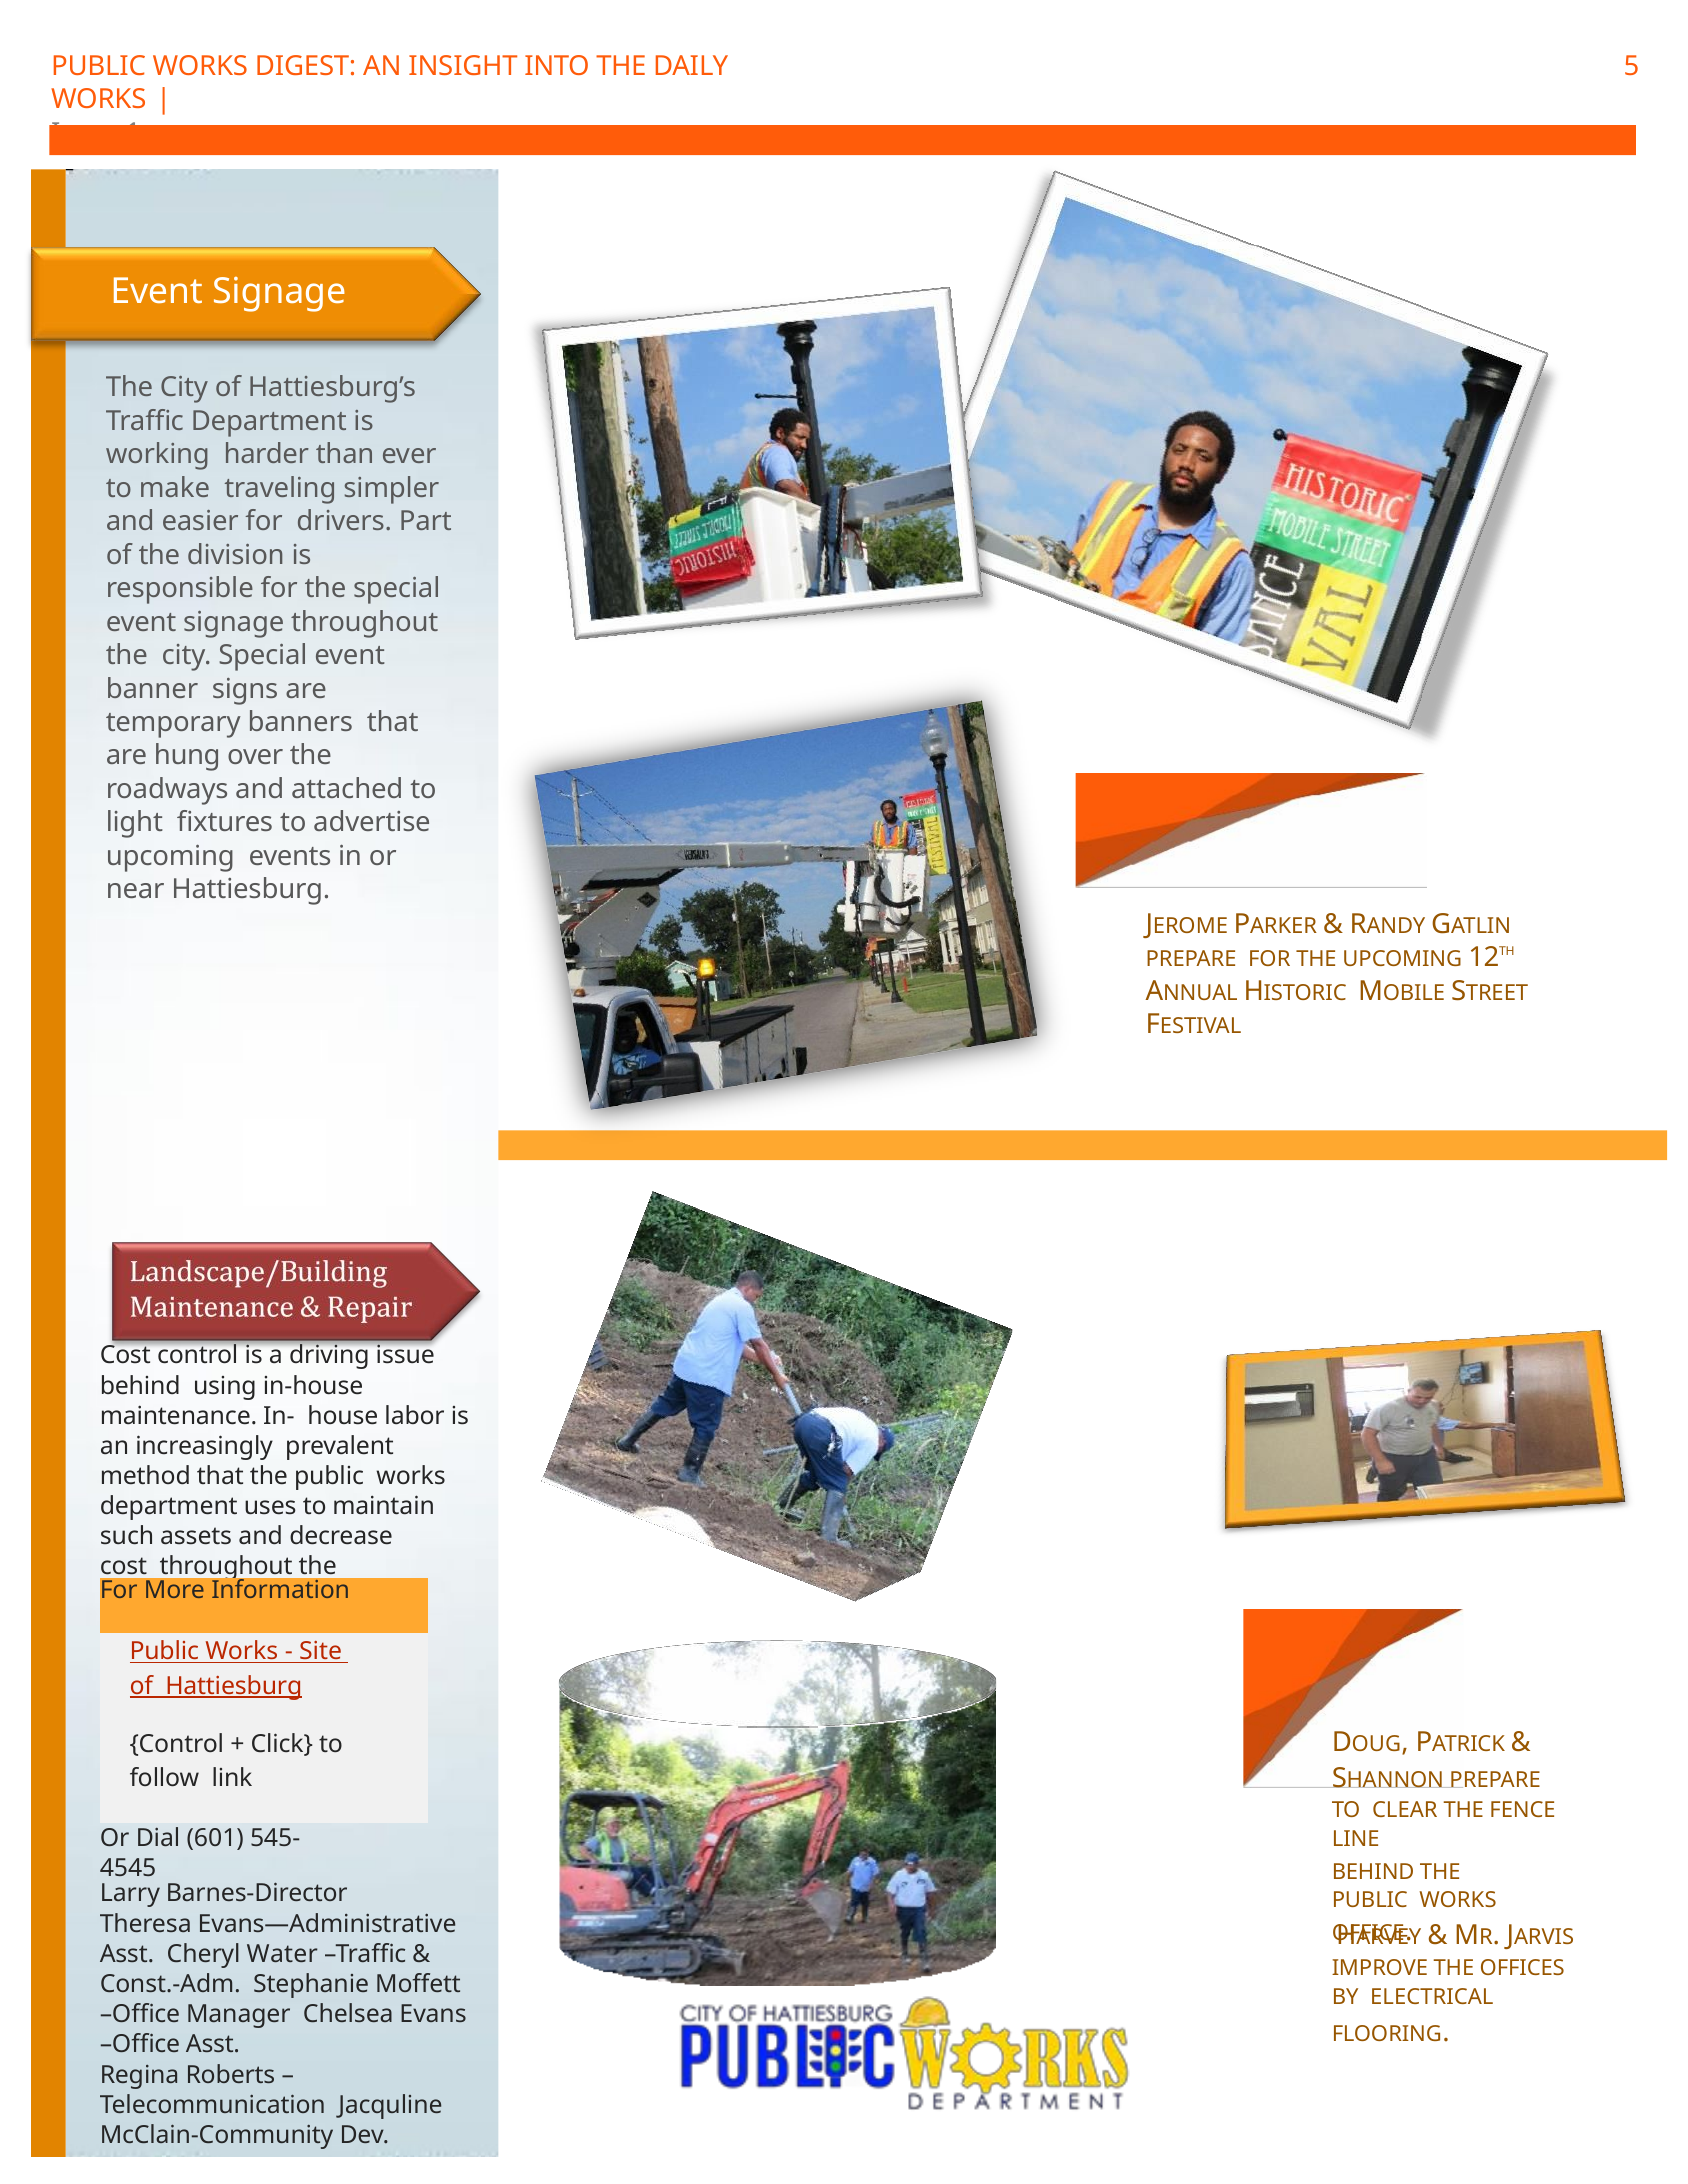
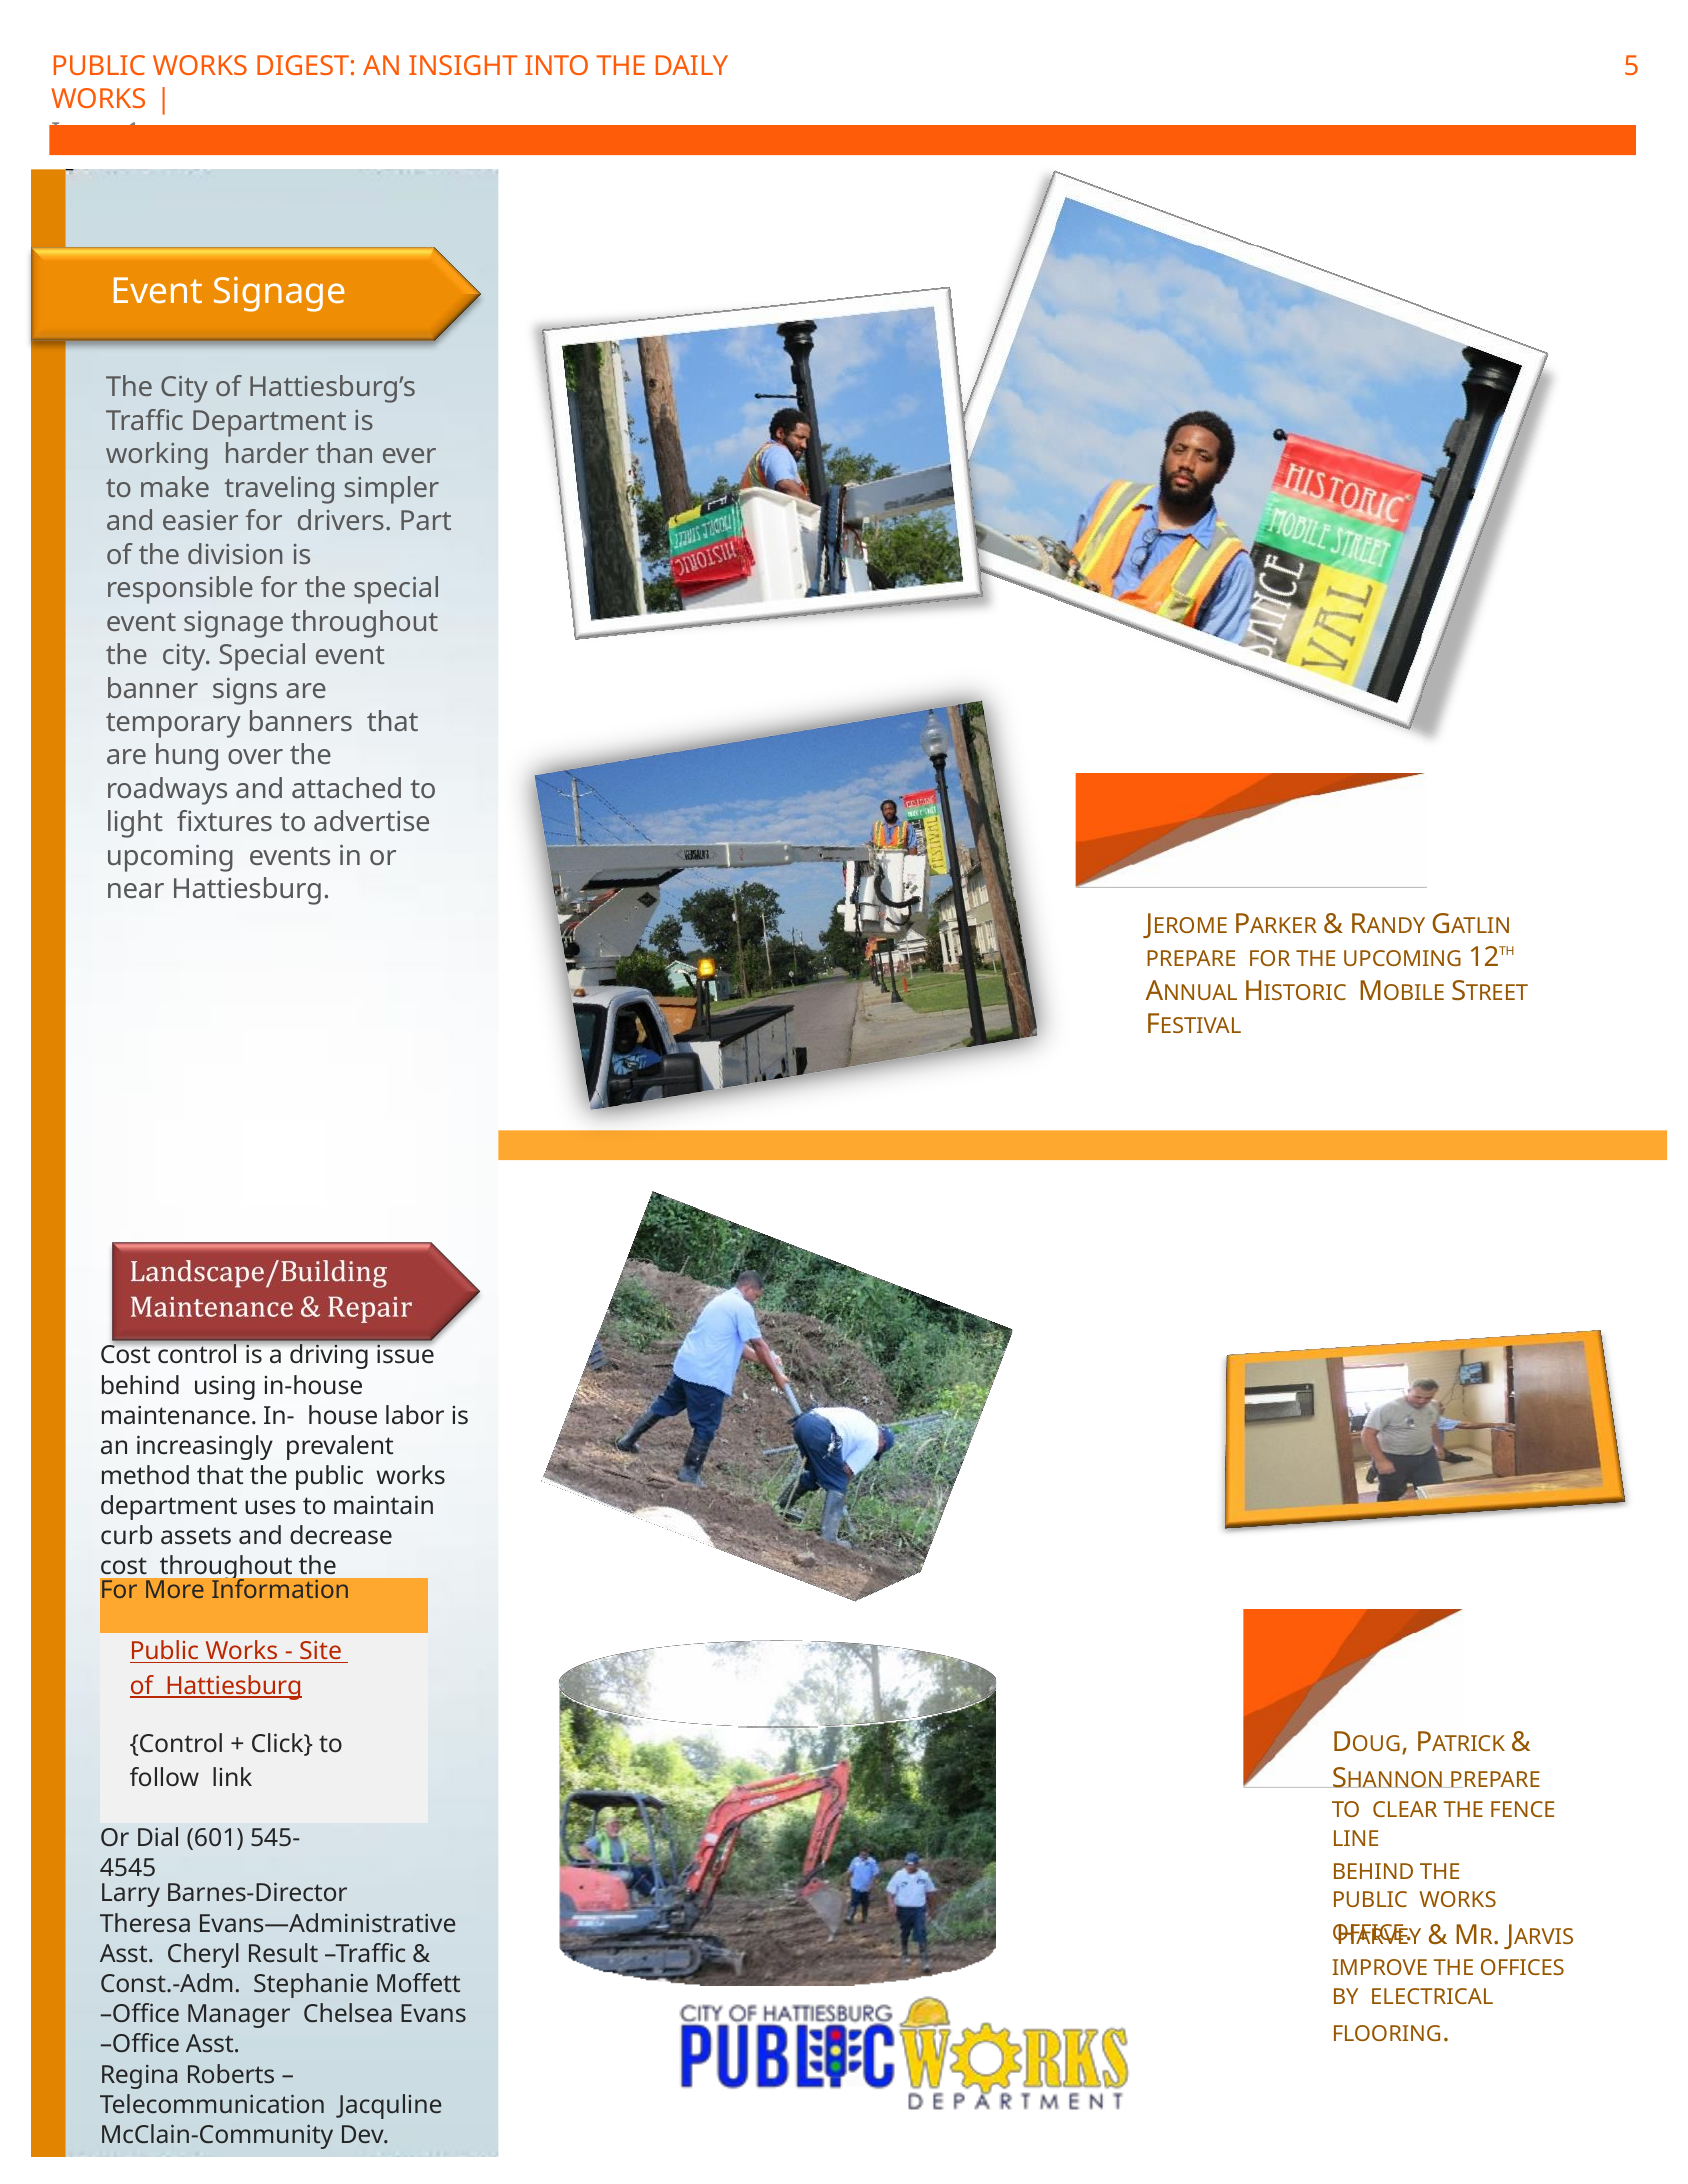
such: such -> curb
Water: Water -> Result
